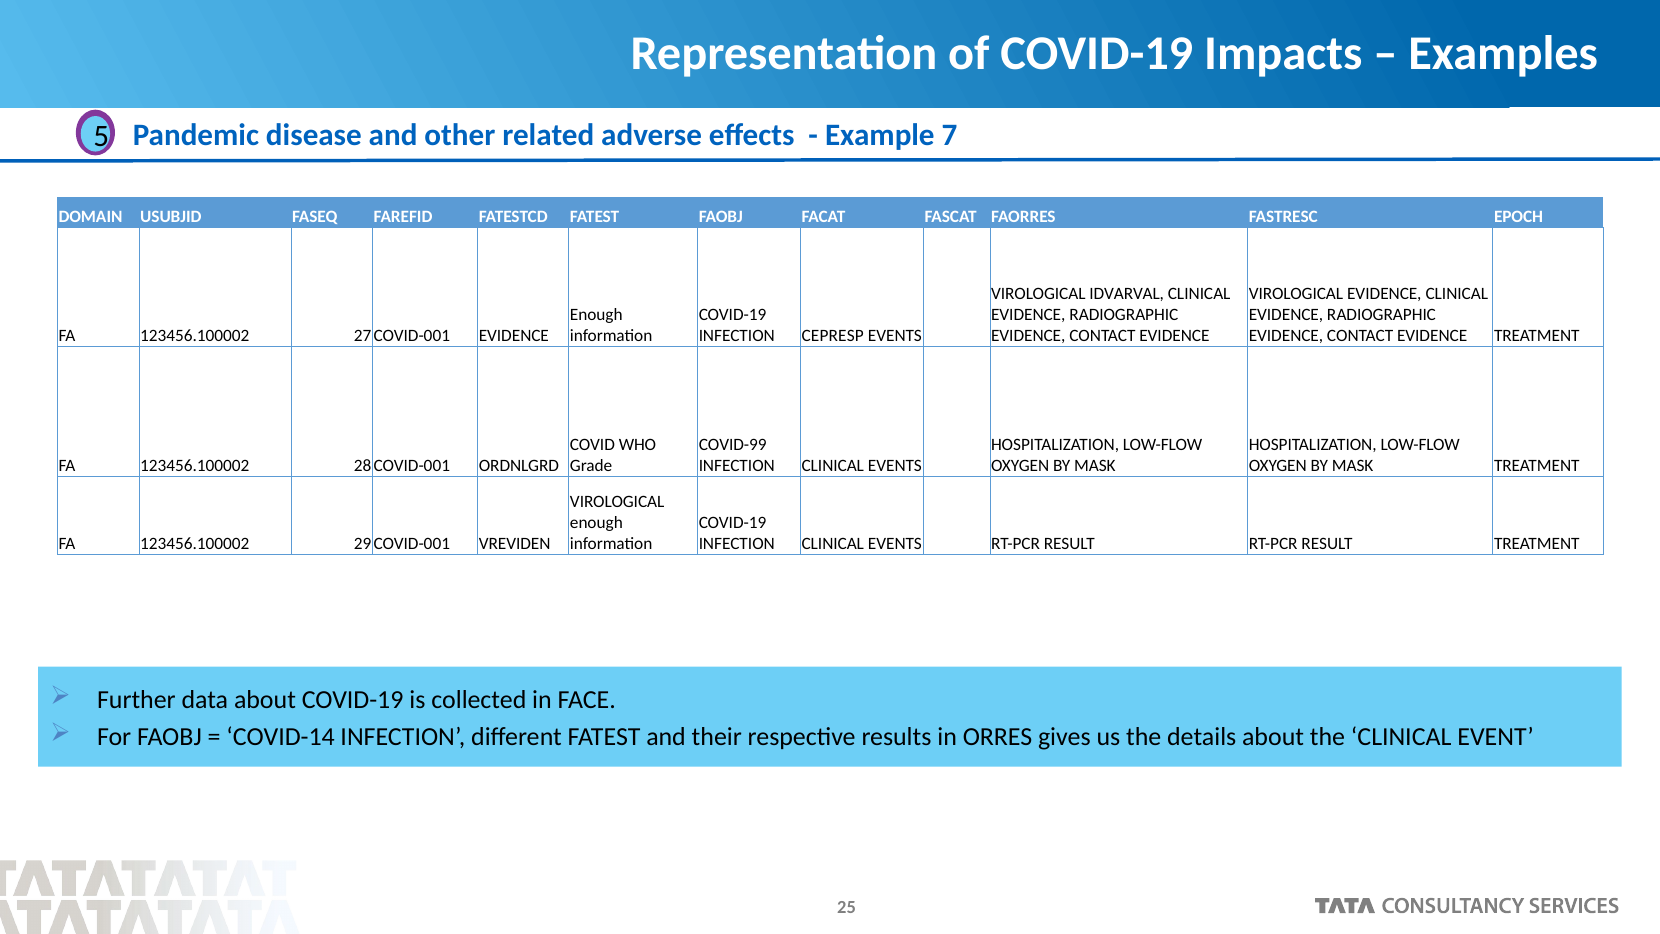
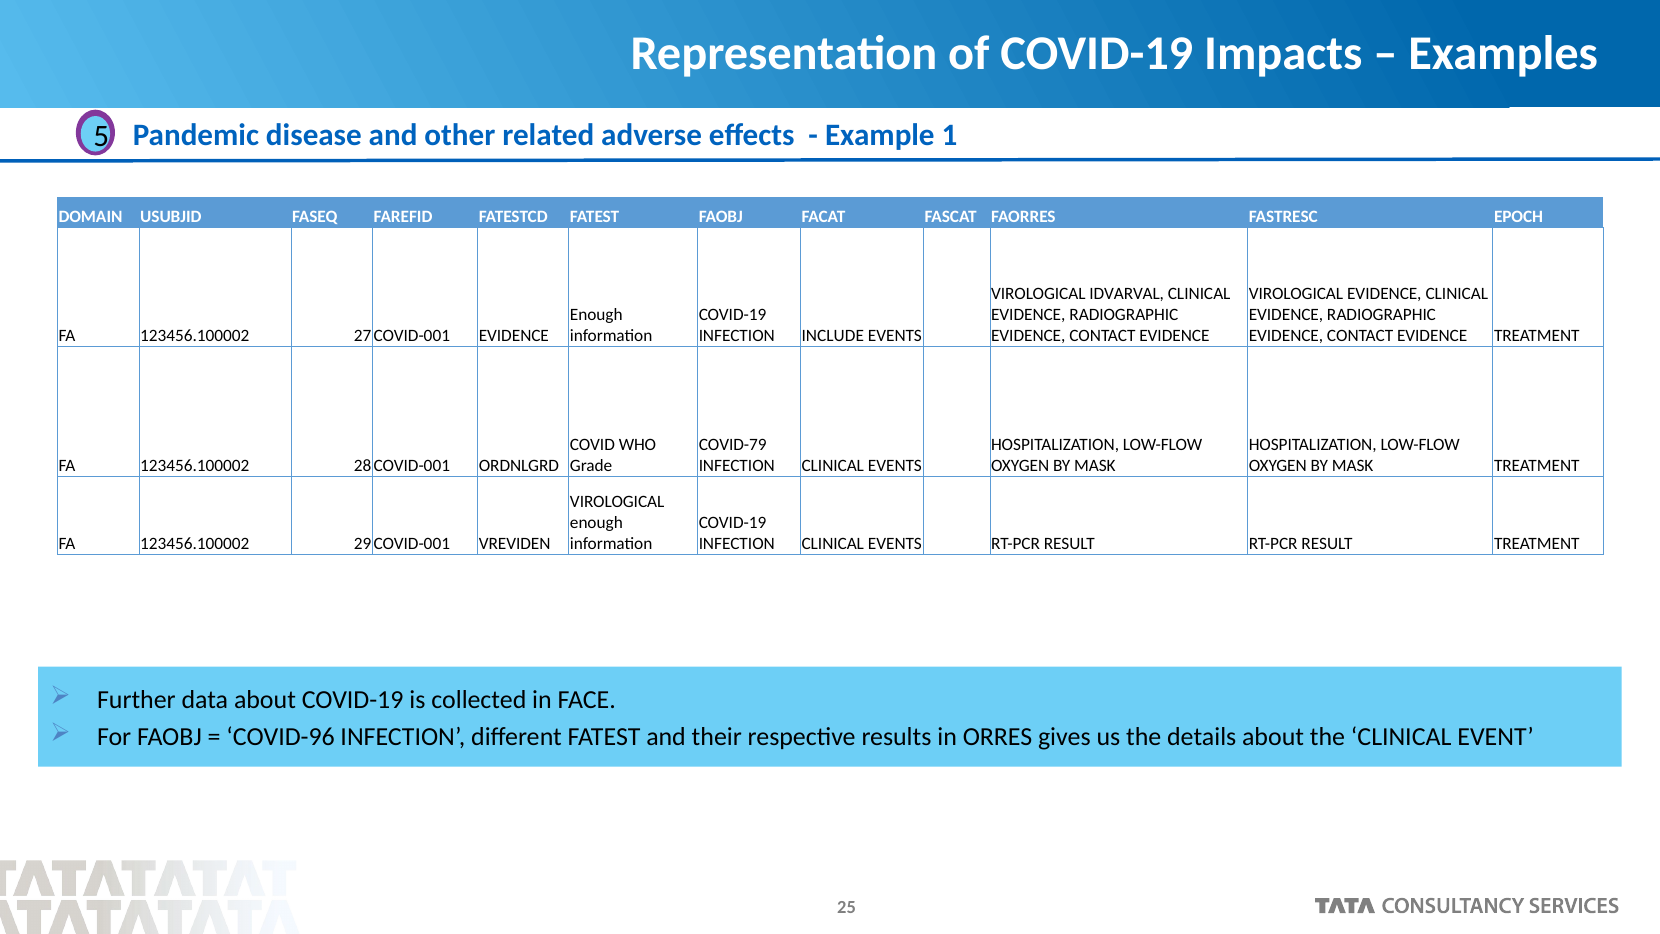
7: 7 -> 1
CEPRESP: CEPRESP -> INCLUDE
COVID-99: COVID-99 -> COVID-79
COVID-14: COVID-14 -> COVID-96
